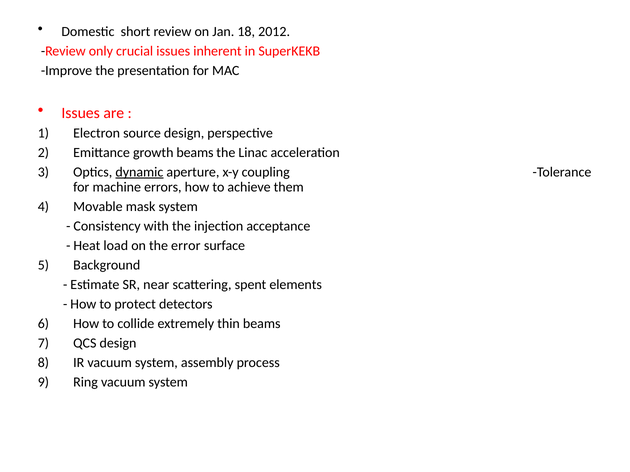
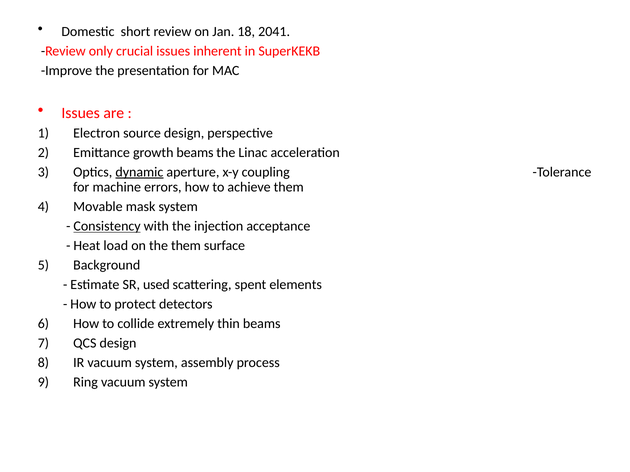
2012: 2012 -> 2041
Consistency underline: none -> present
the error: error -> them
near: near -> used
